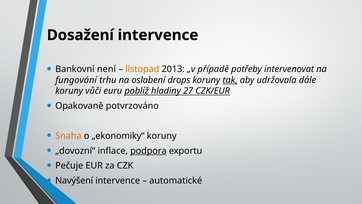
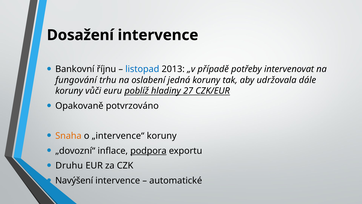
není: není -> říjnu
listopad colour: orange -> blue
drops: drops -> jedná
tak underline: present -> none
„ekonomiky“: „ekonomiky“ -> „intervence“
Pečuje: Pečuje -> Druhu
